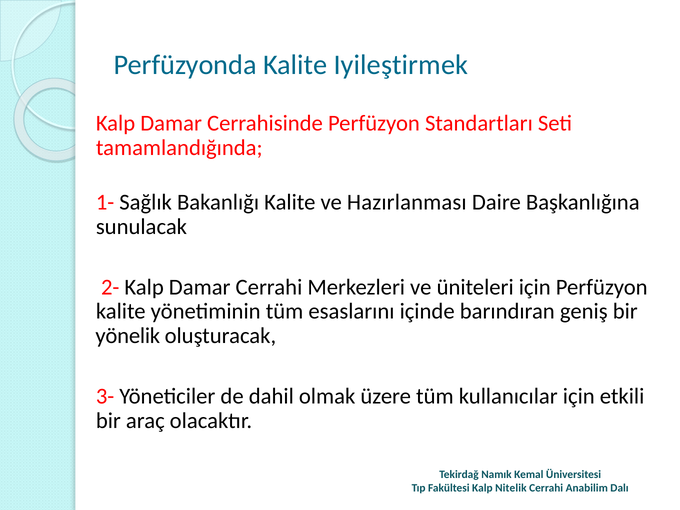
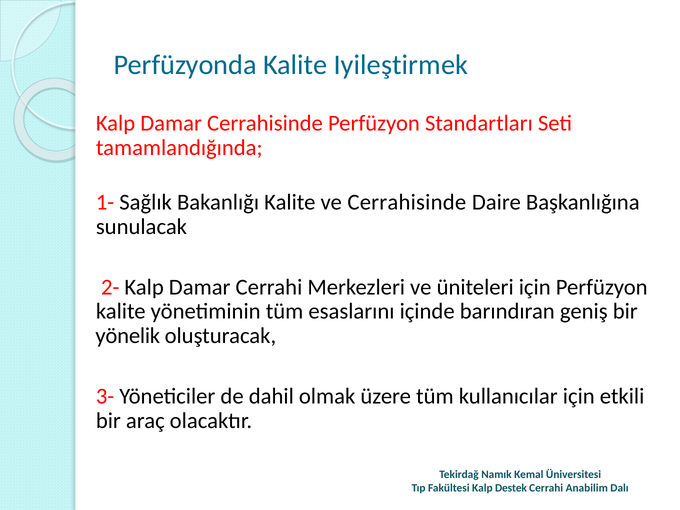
ve Hazırlanması: Hazırlanması -> Cerrahisinde
Nitelik: Nitelik -> Destek
